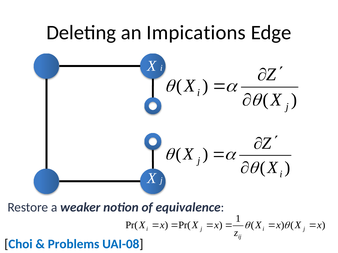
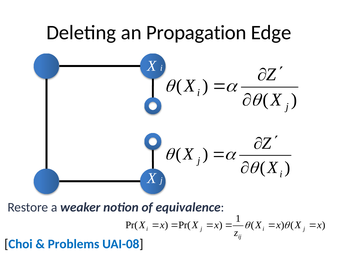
Impications: Impications -> Propagation
